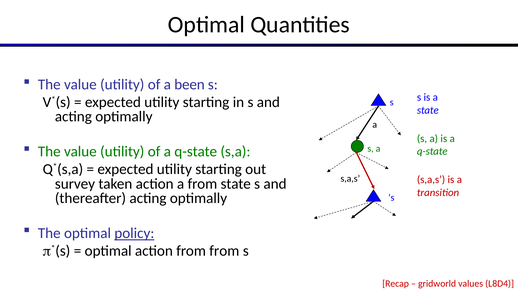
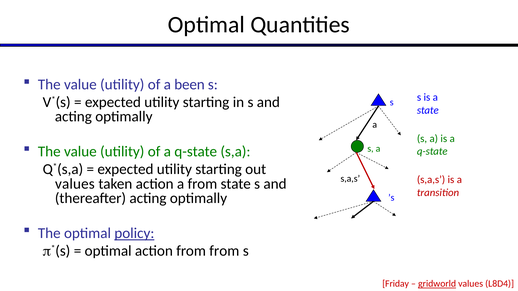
survey at (75, 184): survey -> values
Recap: Recap -> Friday
gridworld underline: none -> present
